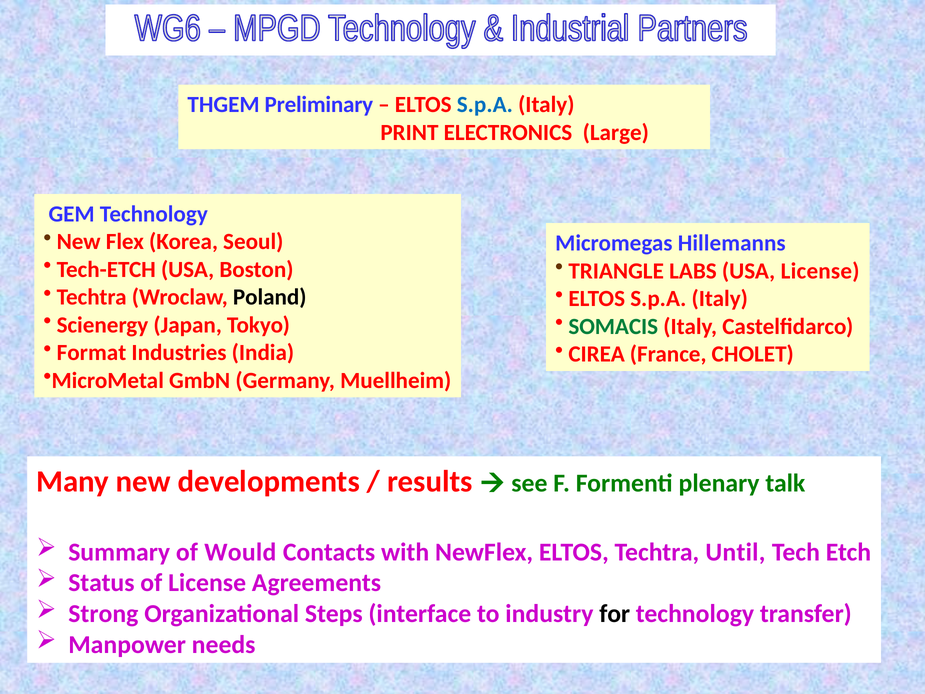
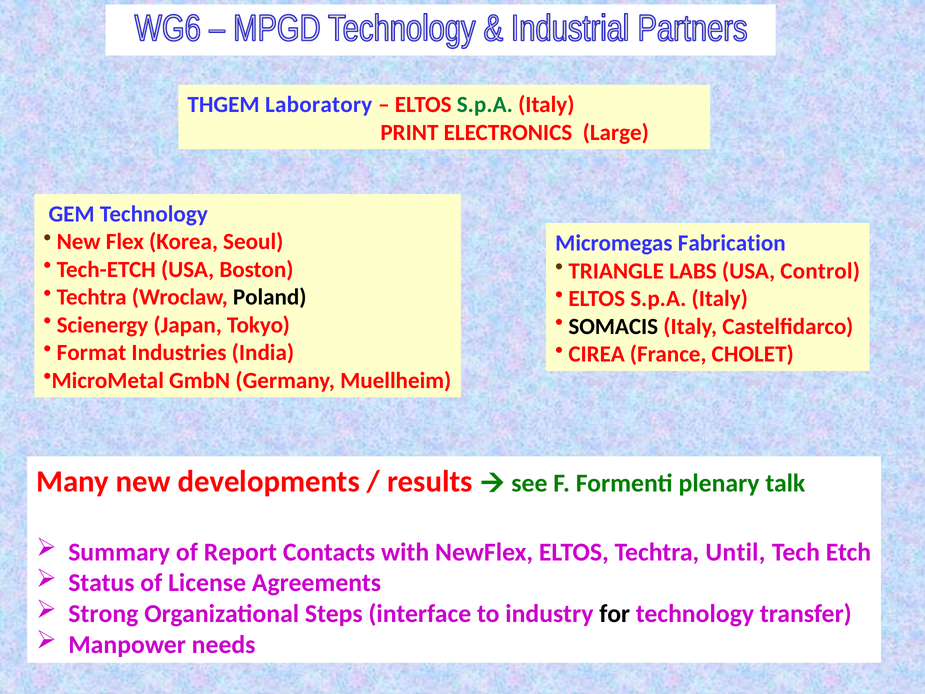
Preliminary: Preliminary -> Laboratory
S.p.A at (485, 105) colour: blue -> green
Hillemanns: Hillemanns -> Fabrication
USA License: License -> Control
SOMACIS colour: green -> black
Would: Would -> Report
